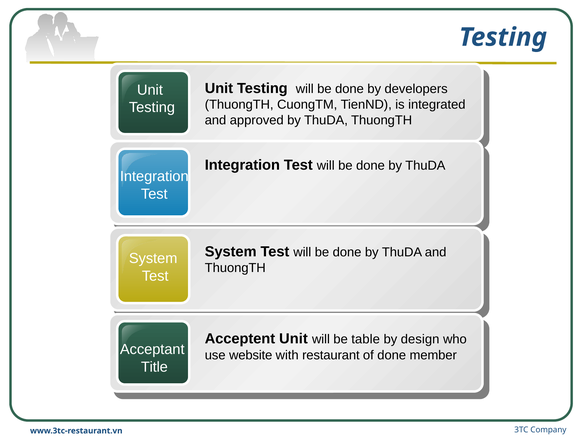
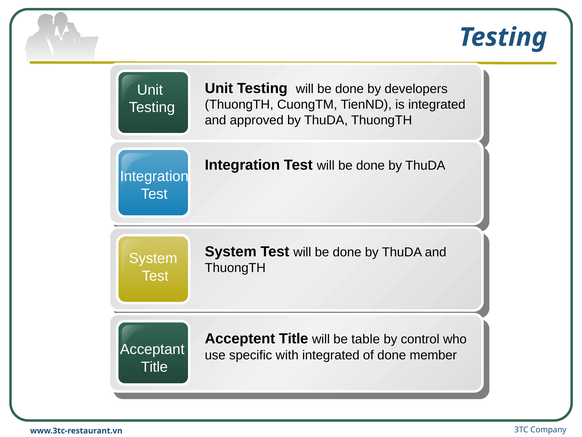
Acceptent Unit: Unit -> Title
design: design -> control
website: website -> specific
with restaurant: restaurant -> integrated
